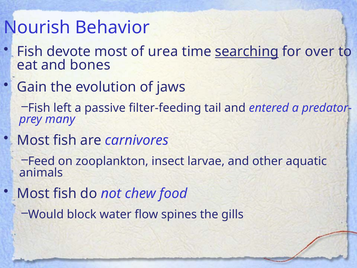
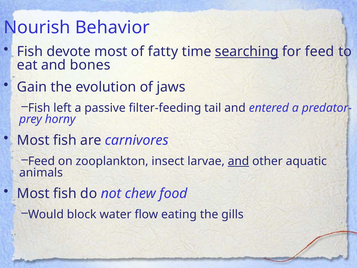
urea: urea -> fatty
for over: over -> feed
many: many -> horny
and at (238, 161) underline: none -> present
spines: spines -> eating
